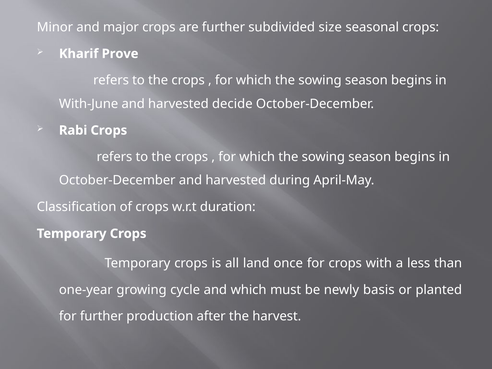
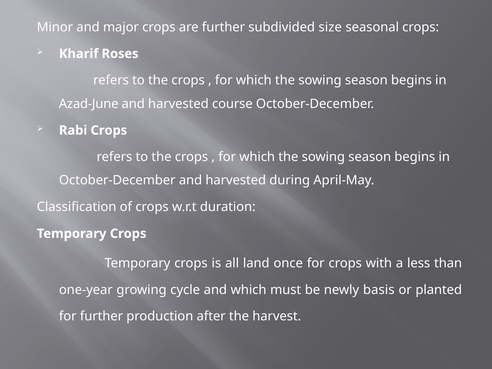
Prove: Prove -> Roses
With-June: With-June -> Azad-June
decide: decide -> course
